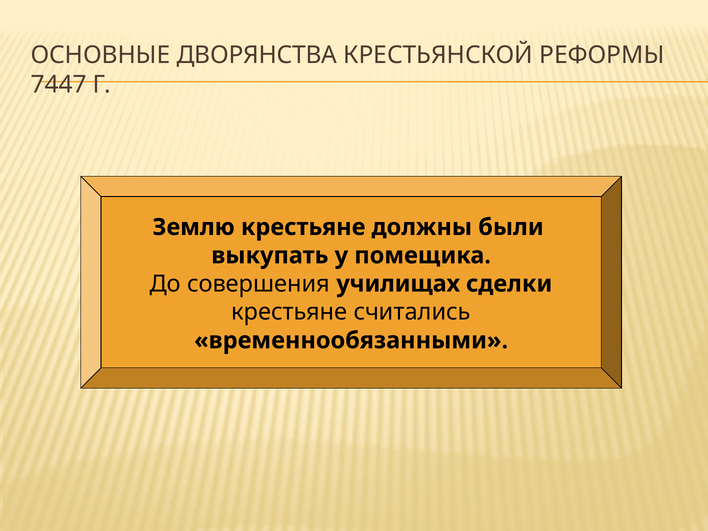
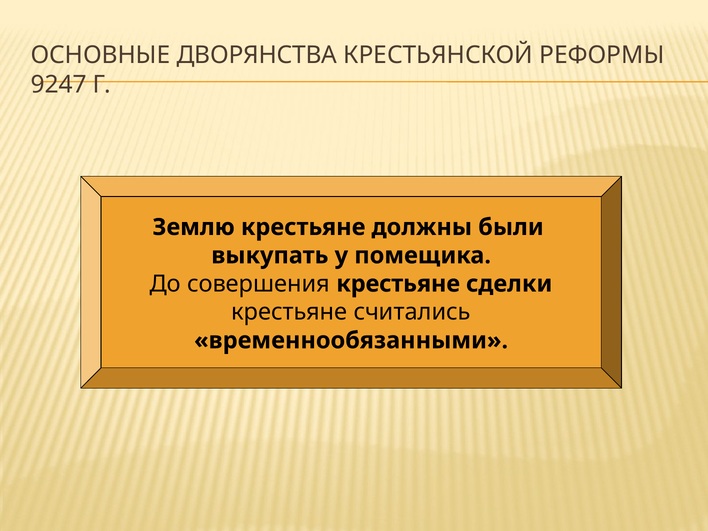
7447: 7447 -> 9247
совершения училищах: училищах -> крестьяне
